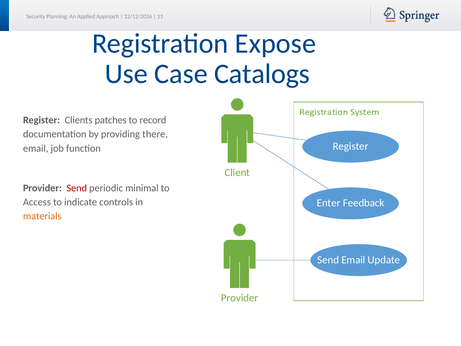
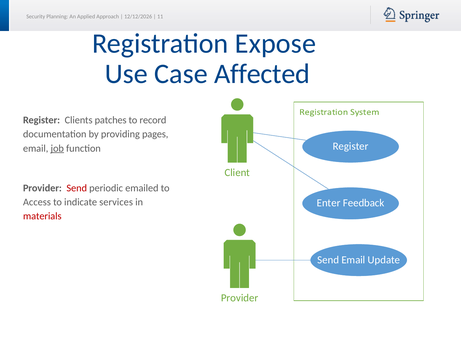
Catalogs: Catalogs -> Affected
there: there -> pages
job underline: none -> present
minimal: minimal -> emailed
controls: controls -> services
materials colour: orange -> red
